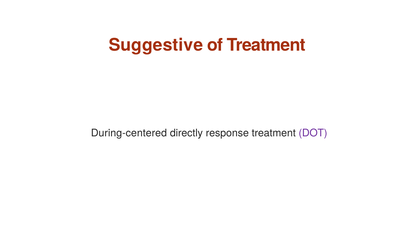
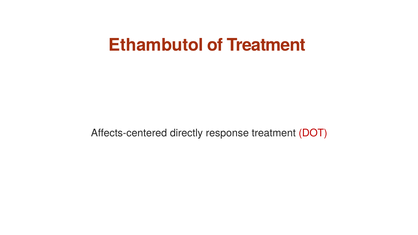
Suggestive: Suggestive -> Ethambutol
During-centered: During-centered -> Affects-centered
DOT colour: purple -> red
